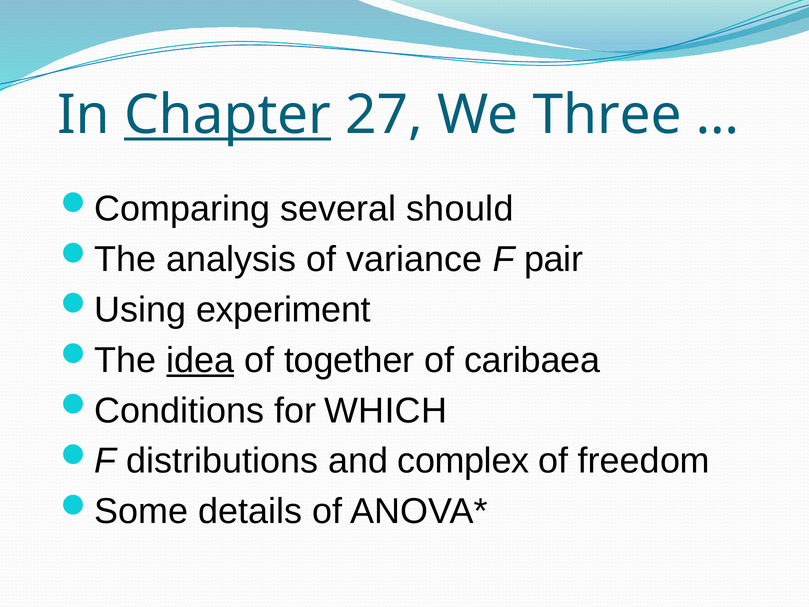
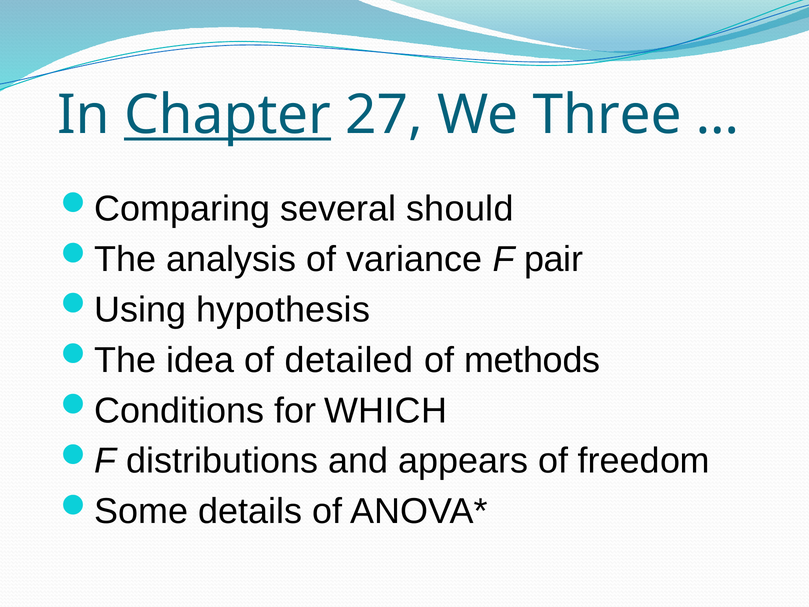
experiment: experiment -> hypothesis
idea underline: present -> none
together: together -> detailed
caribaea: caribaea -> methods
complex: complex -> appears
